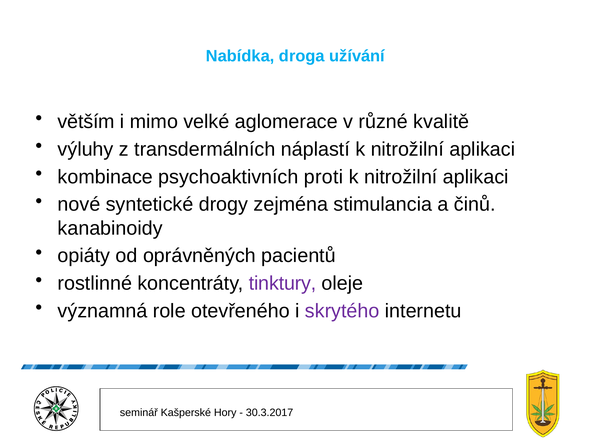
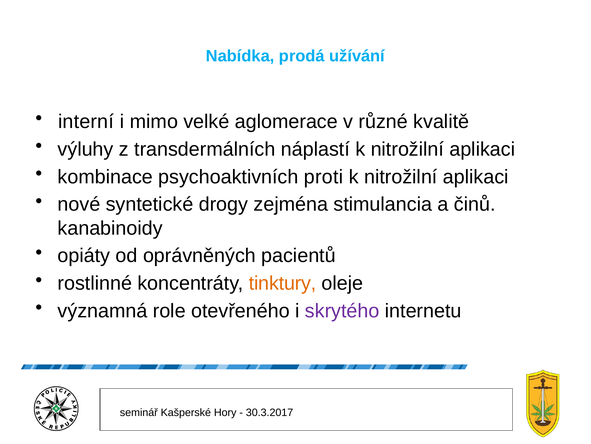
droga: droga -> prodá
větším: větším -> interní
tinktury colour: purple -> orange
